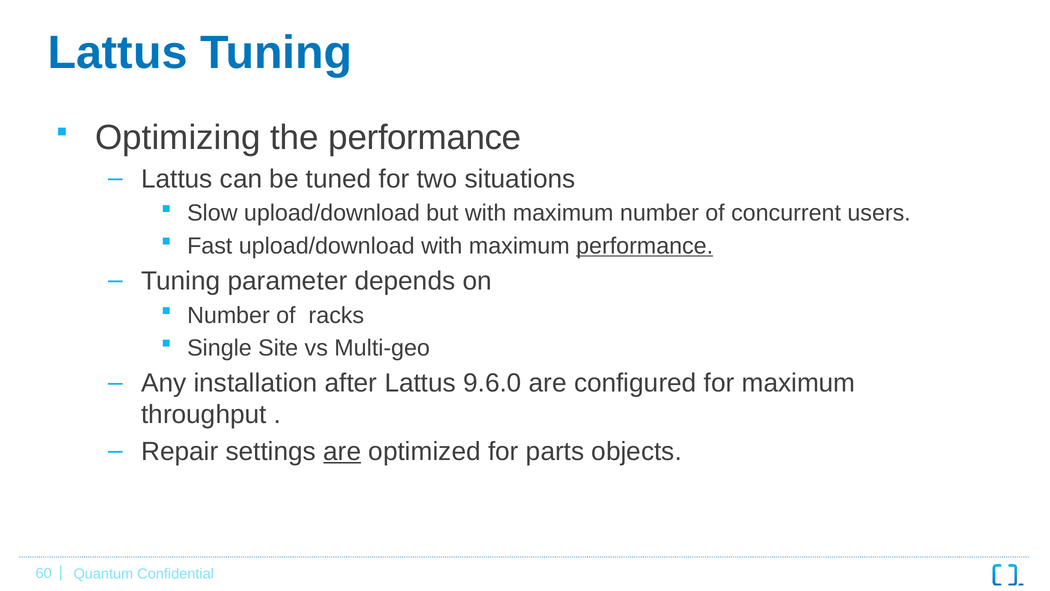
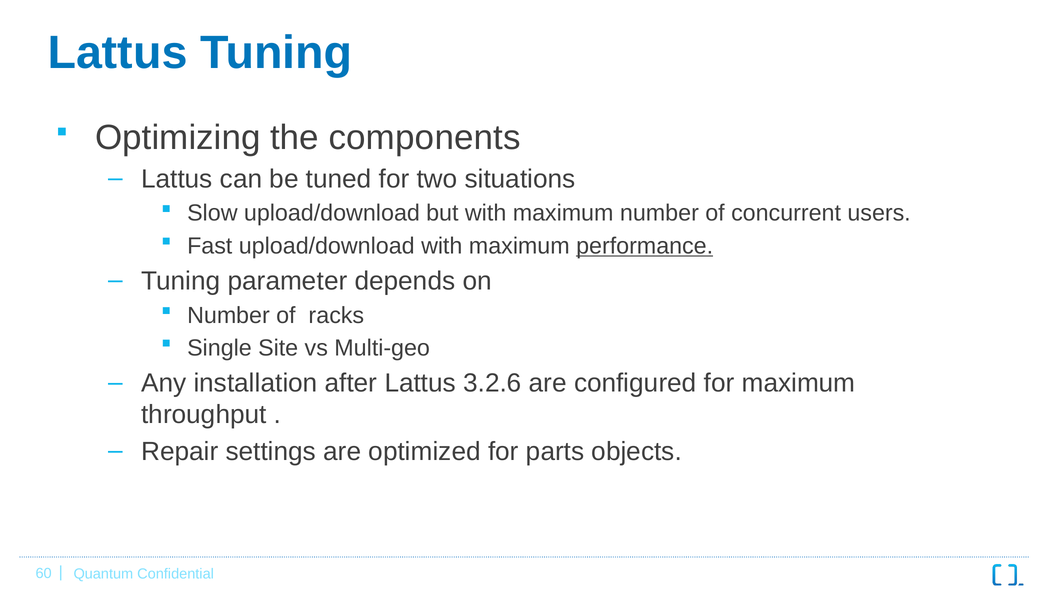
the performance: performance -> components
9.6.0: 9.6.0 -> 3.2.6
are at (342, 451) underline: present -> none
